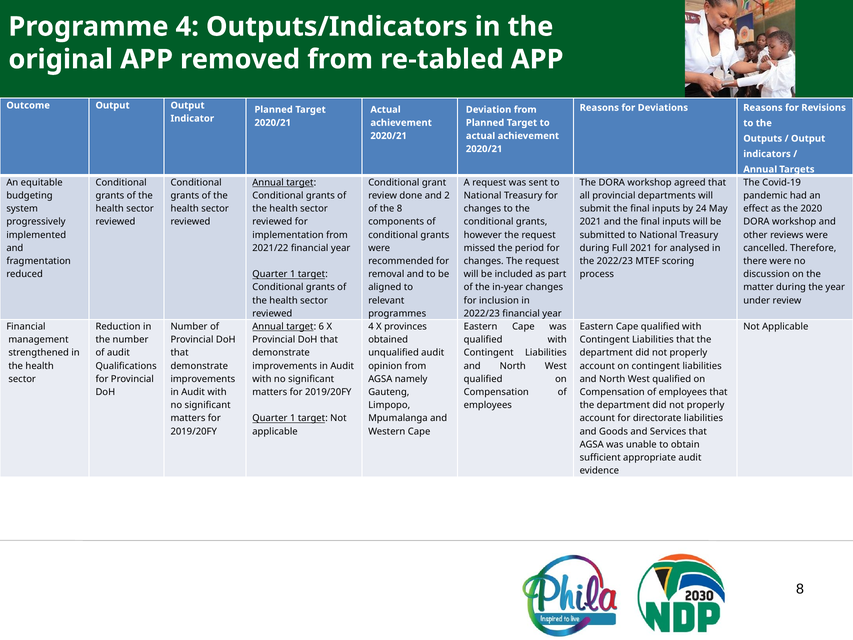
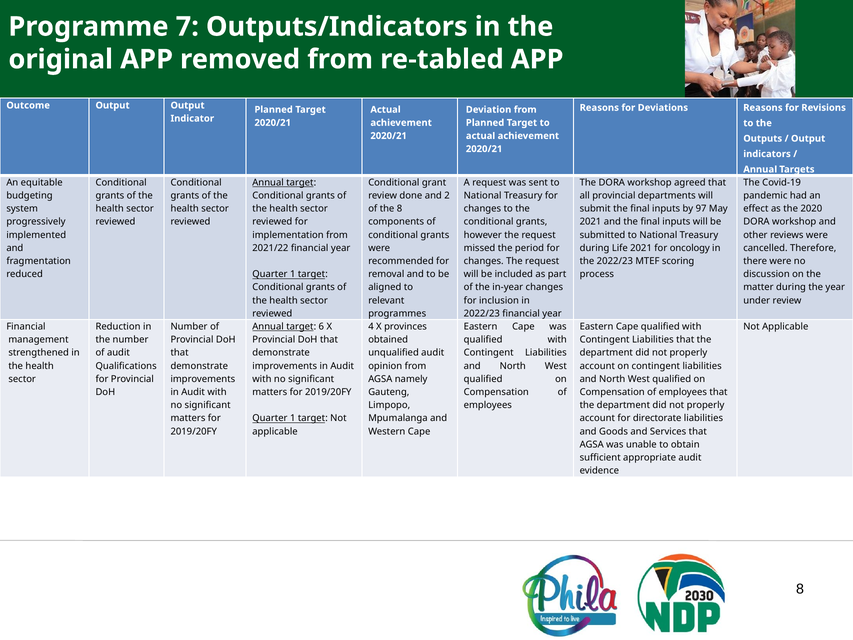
Programme 4: 4 -> 7
24: 24 -> 97
Full: Full -> Life
analysed: analysed -> oncology
